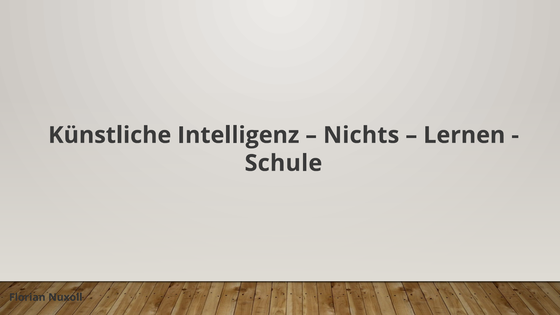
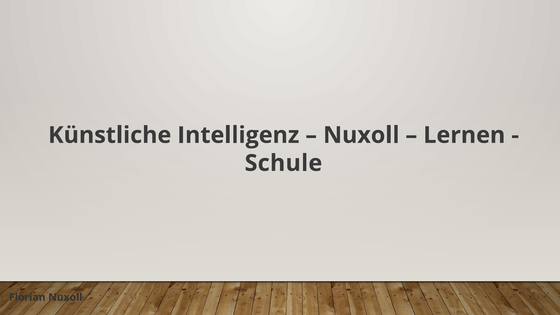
Nichts at (361, 135): Nichts -> Nuxoll
